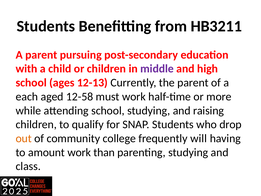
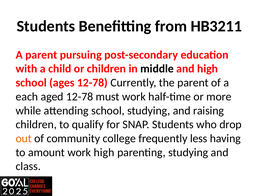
middle colour: purple -> black
ages 12-13: 12-13 -> 12-78
aged 12-58: 12-58 -> 12-78
will: will -> less
work than: than -> high
